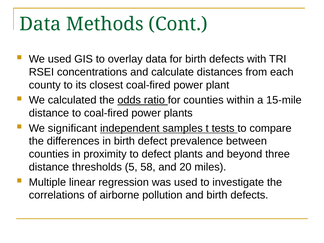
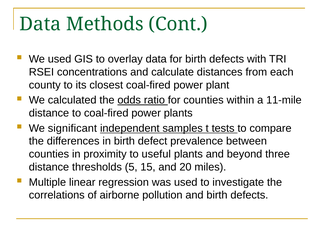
15-mile: 15-mile -> 11-mile
to defect: defect -> useful
58: 58 -> 15
